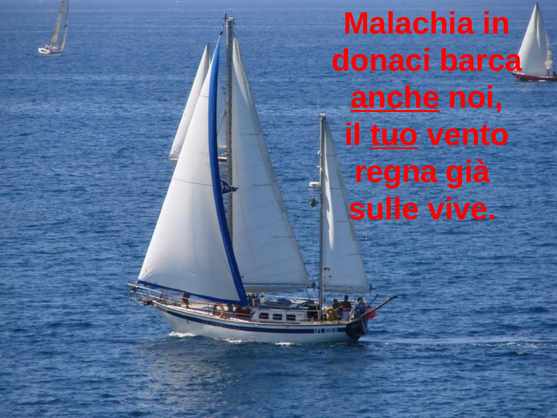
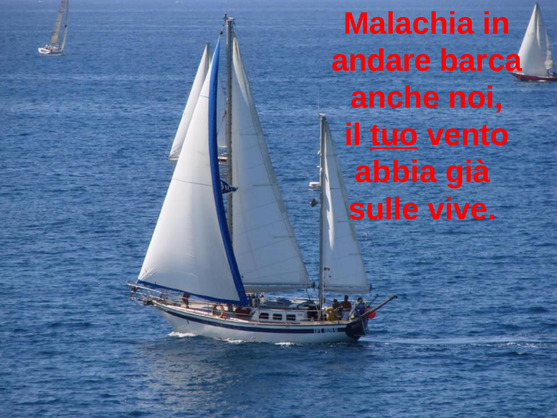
donaci: donaci -> andare
anche underline: present -> none
regna: regna -> abbia
